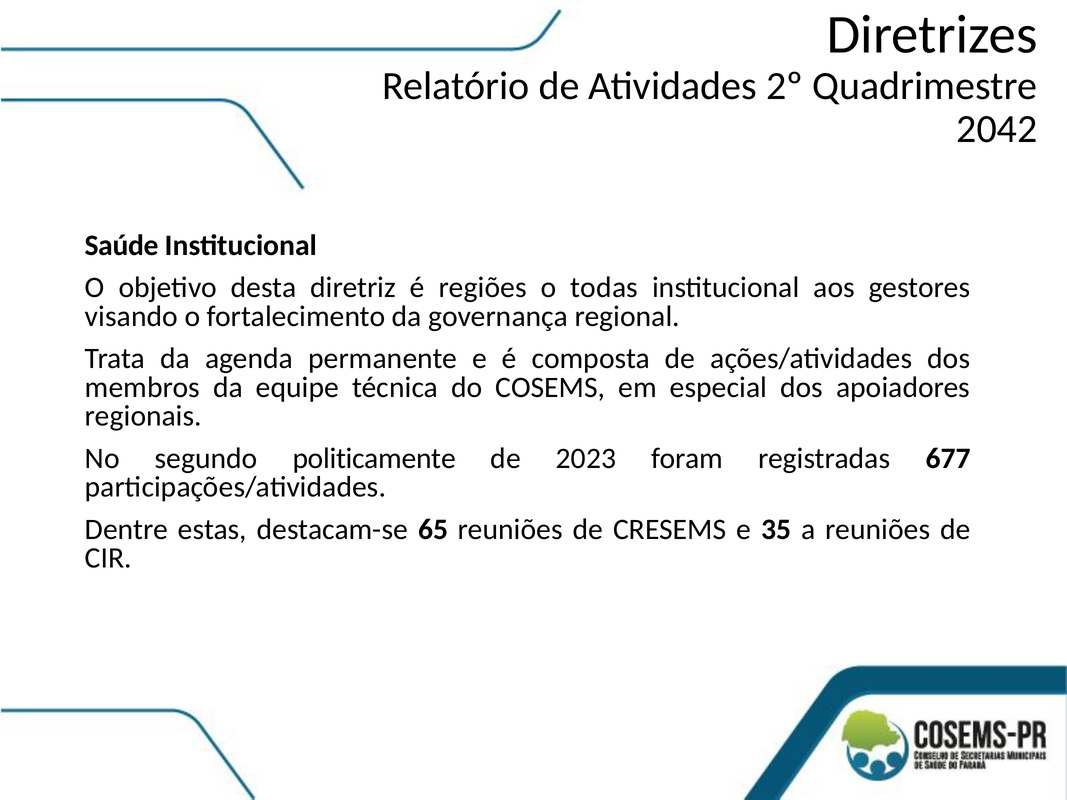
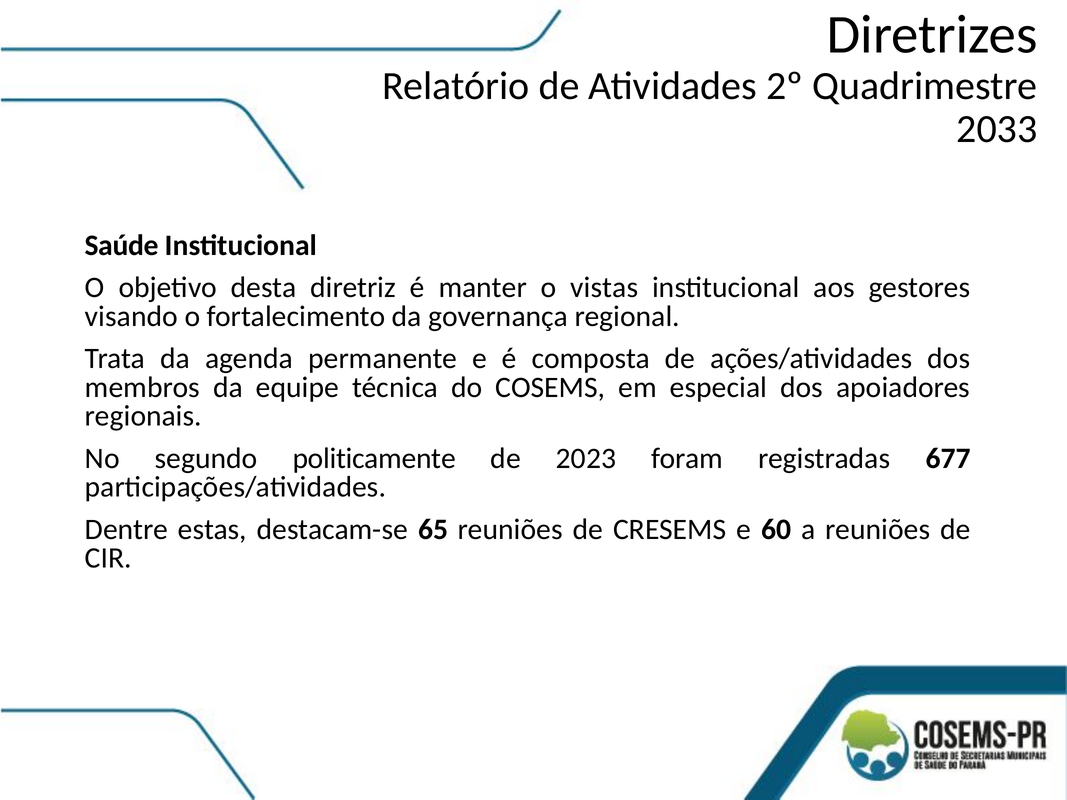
2042: 2042 -> 2033
regiões: regiões -> manter
todas: todas -> vistas
35: 35 -> 60
